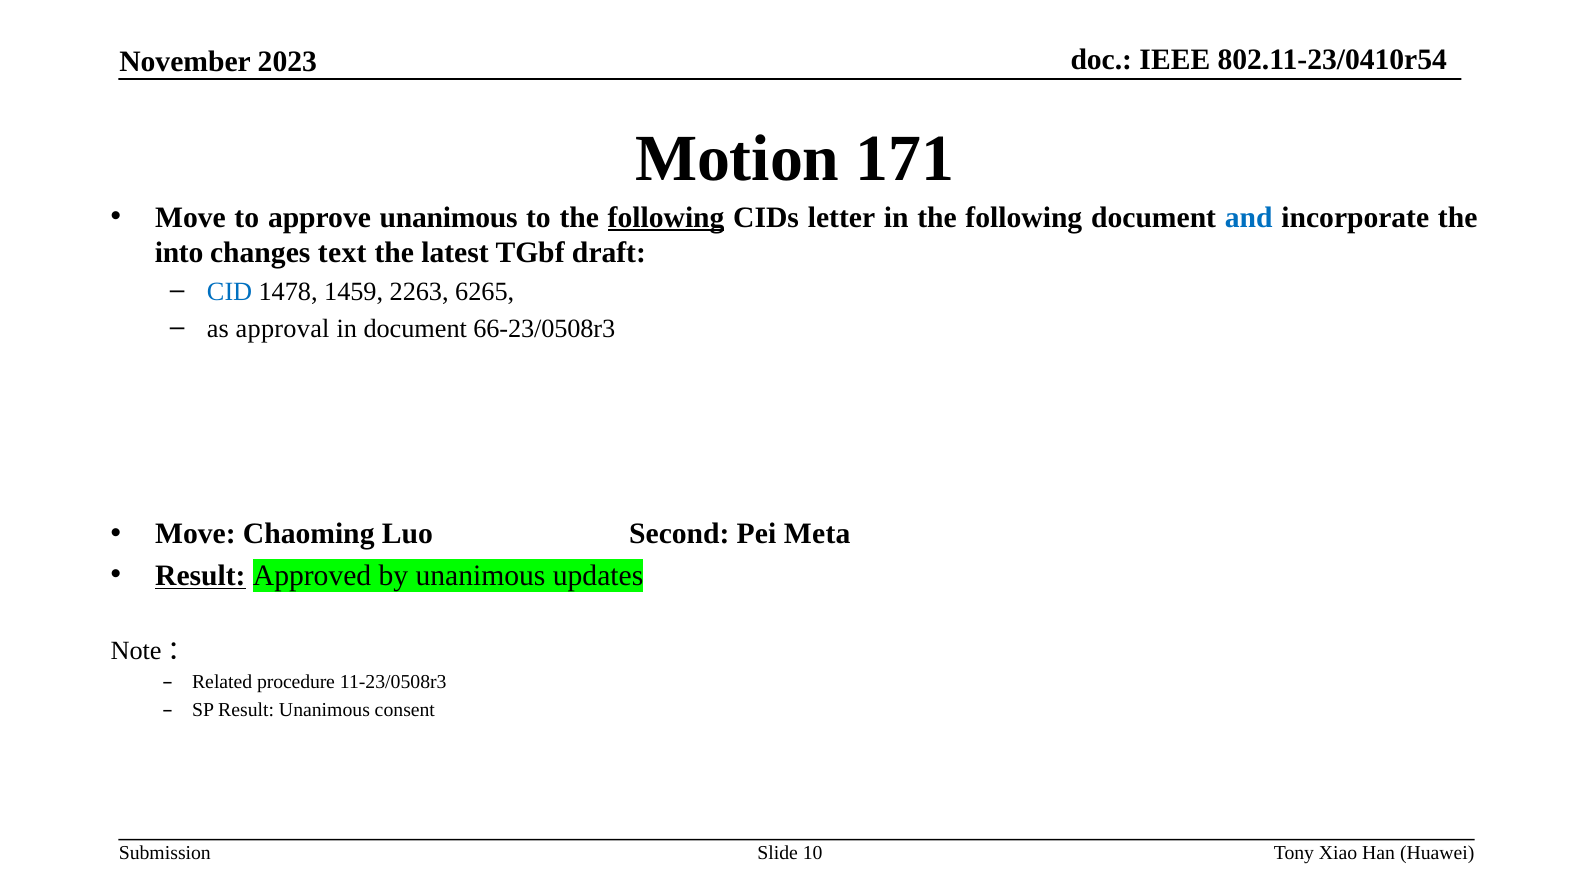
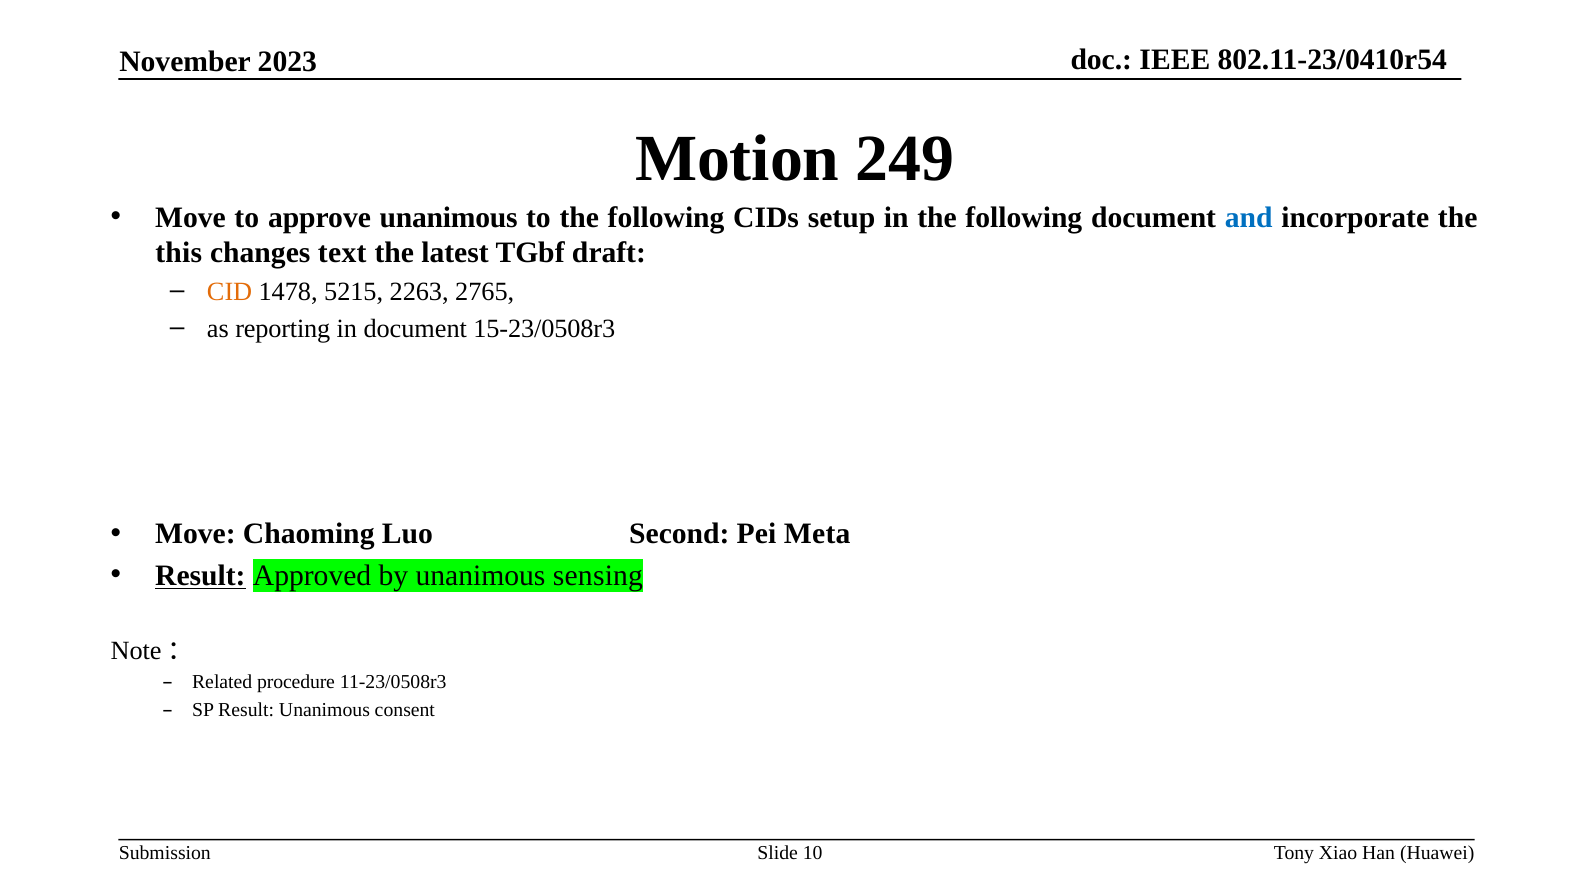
171: 171 -> 249
following at (666, 217) underline: present -> none
letter: letter -> setup
into: into -> this
CID colour: blue -> orange
1459: 1459 -> 5215
6265: 6265 -> 2765
approval: approval -> reporting
66-23/0508r3: 66-23/0508r3 -> 15-23/0508r3
updates: updates -> sensing
